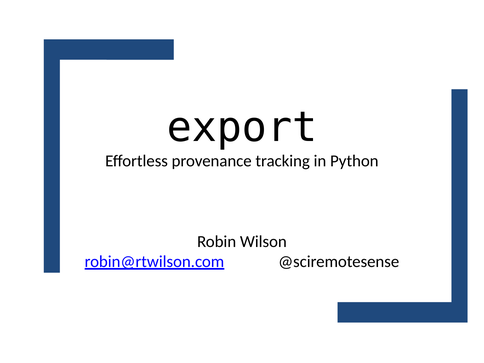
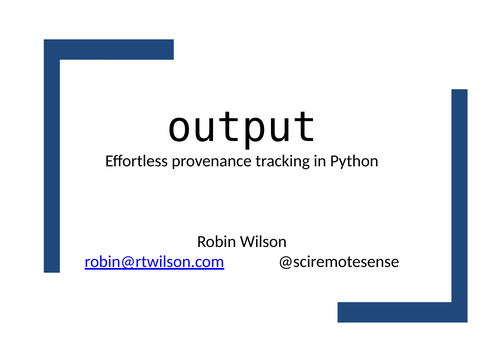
export: export -> output
